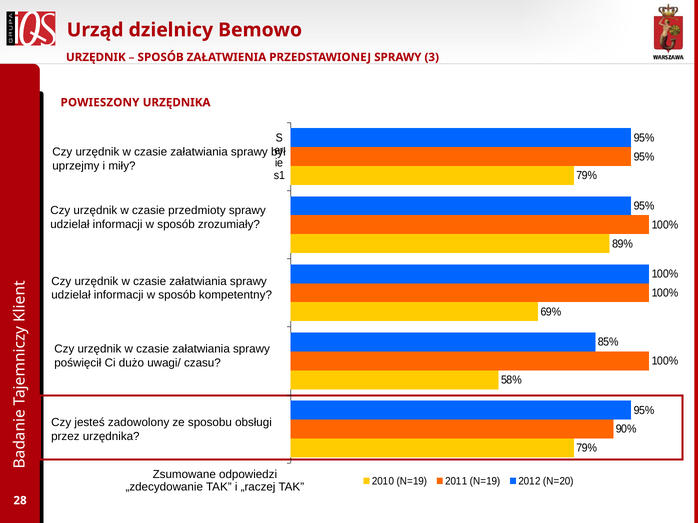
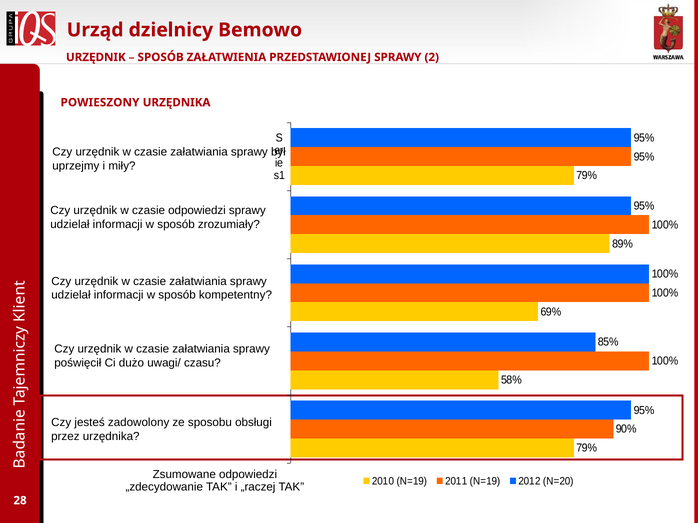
3: 3 -> 2
czasie przedmioty: przedmioty -> odpowiedzi
